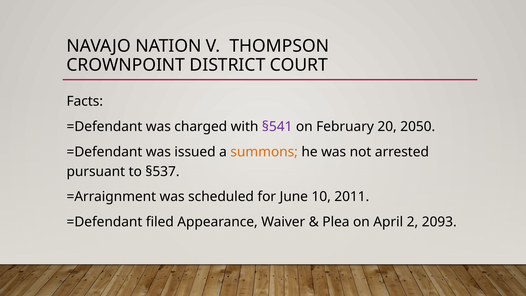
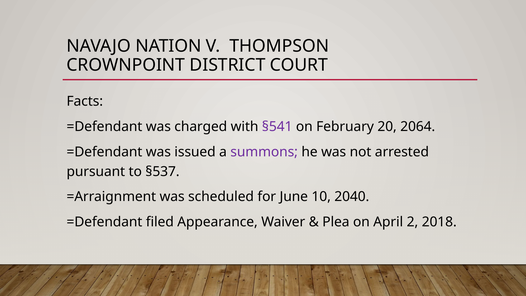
2050: 2050 -> 2064
summons colour: orange -> purple
2011: 2011 -> 2040
2093: 2093 -> 2018
